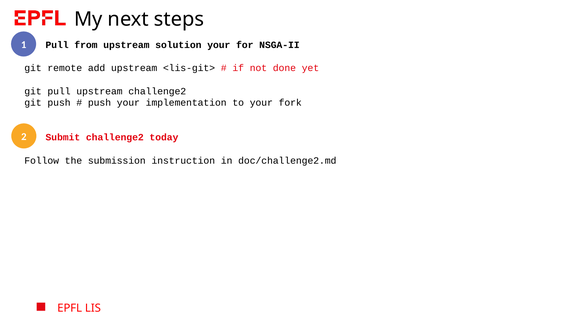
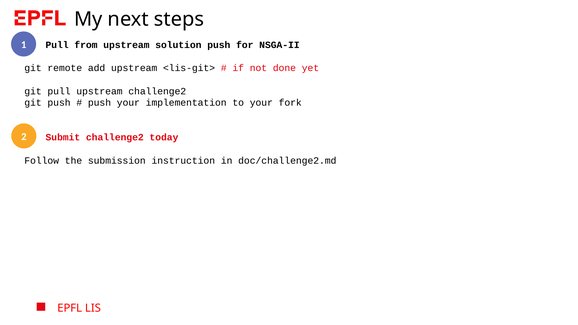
solution your: your -> push
